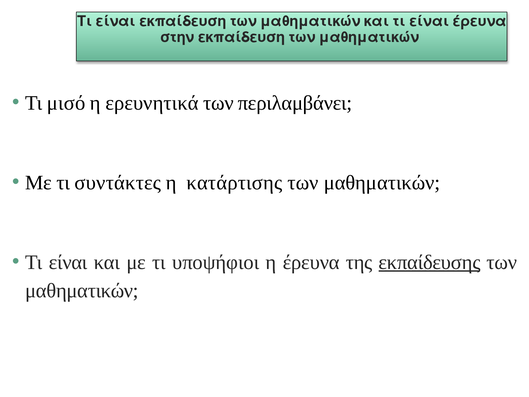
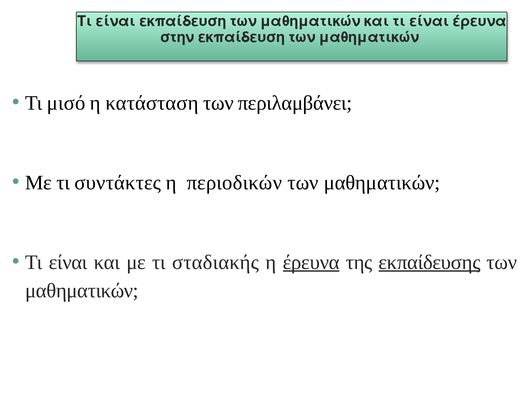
ερευνητικά: ερευνητικά -> κατάσταση
κατάρτισης: κατάρτισης -> περιοδικών
υποψήφιοι: υποψήφιοι -> σταδιακής
έρευνα underline: none -> present
